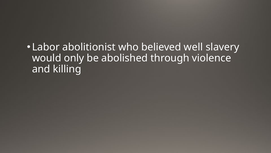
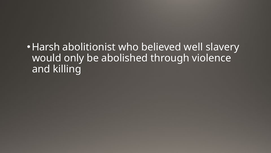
Labor: Labor -> Harsh
